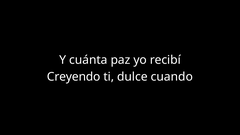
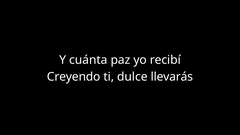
cuando: cuando -> llevarás
